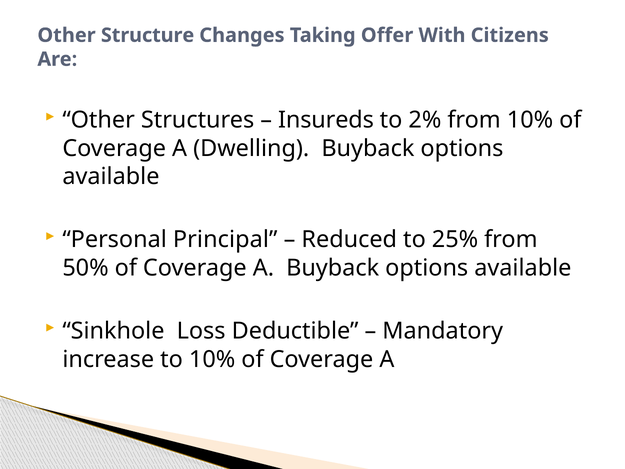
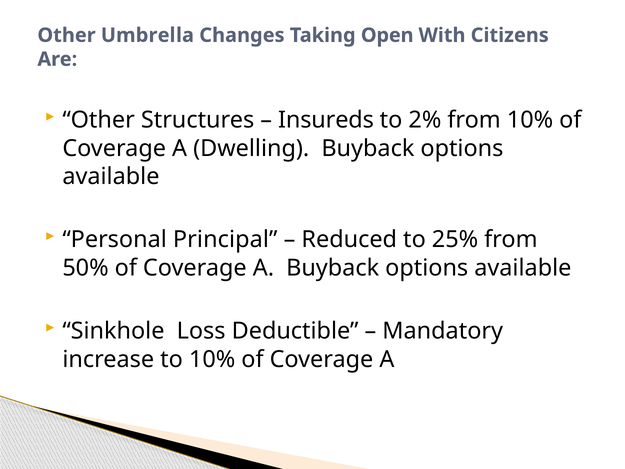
Structure: Structure -> Umbrella
Offer: Offer -> Open
